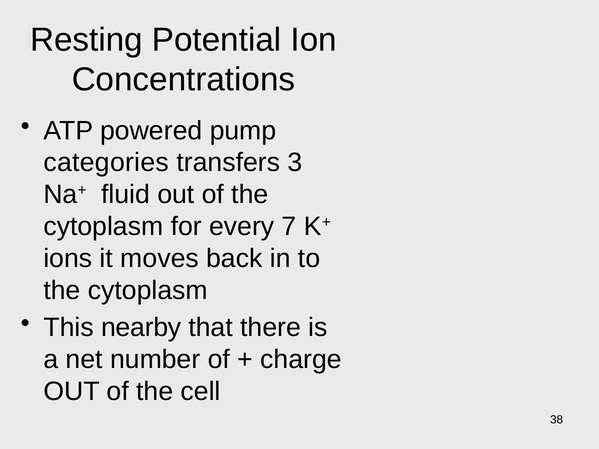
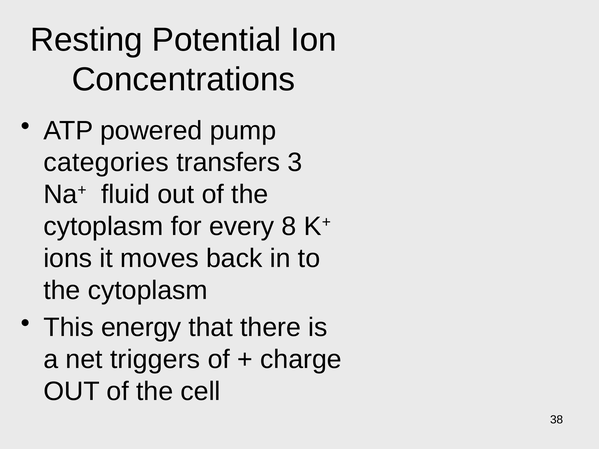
7: 7 -> 8
nearby: nearby -> energy
number: number -> triggers
